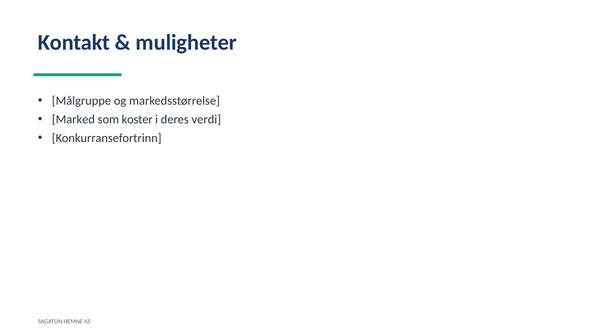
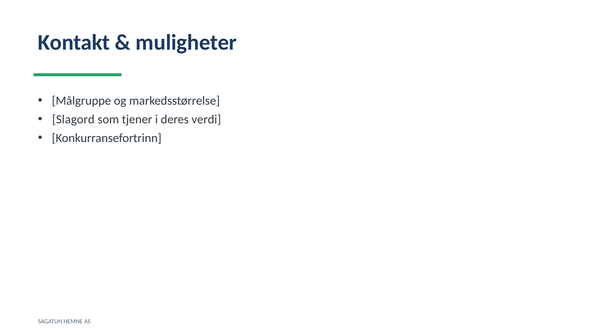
Marked: Marked -> Slagord
koster: koster -> tjener
